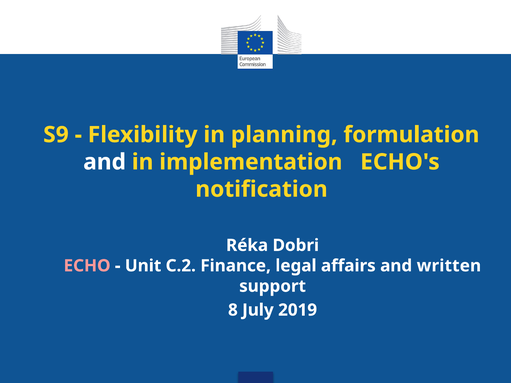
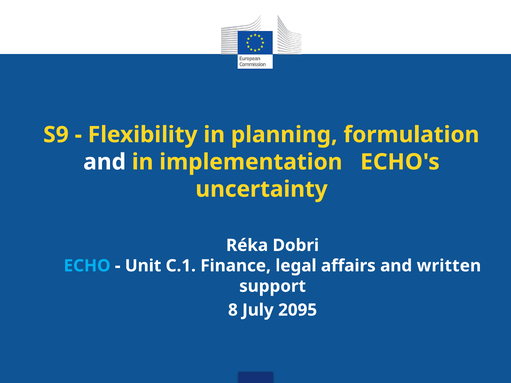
notification: notification -> uncertainty
ECHO colour: pink -> light blue
C.2: C.2 -> C.1
2019: 2019 -> 2095
